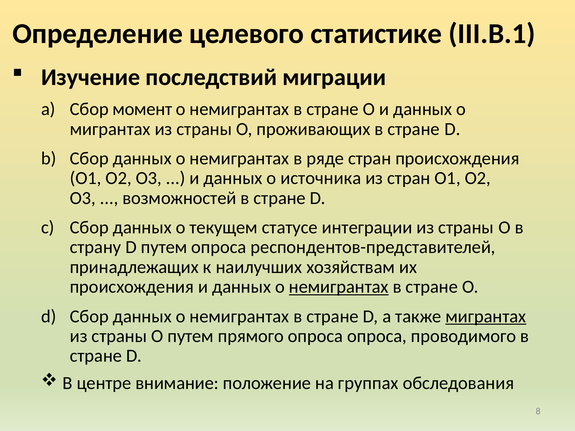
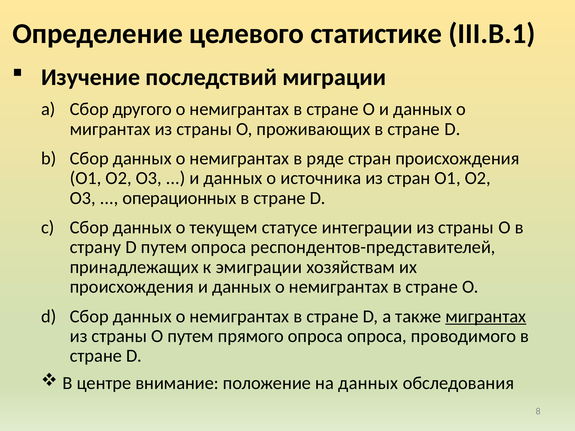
момент: момент -> другого
возможностей: возможностей -> операционных
наилучших: наилучших -> эмиграции
немигрантах at (339, 287) underline: present -> none
на группах: группах -> данных
